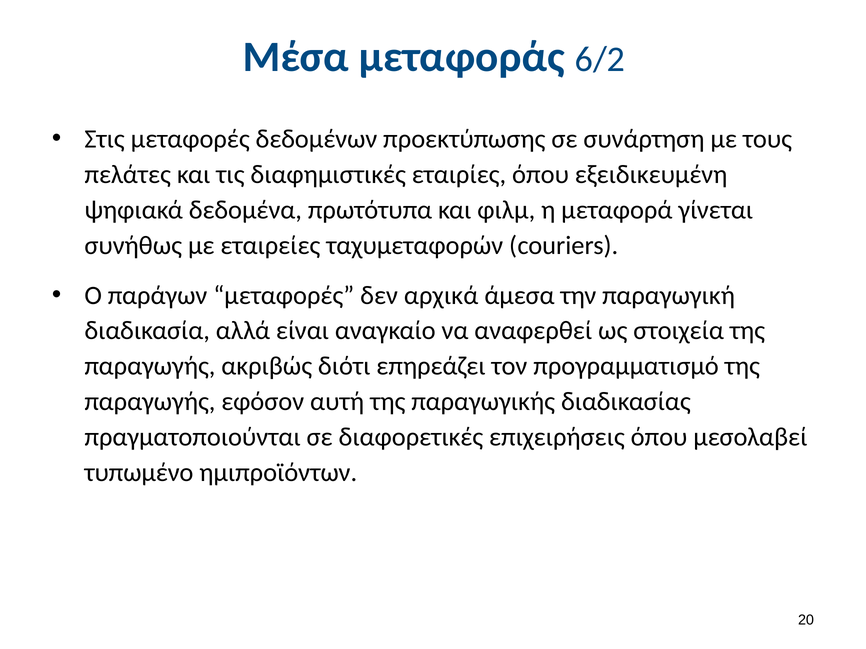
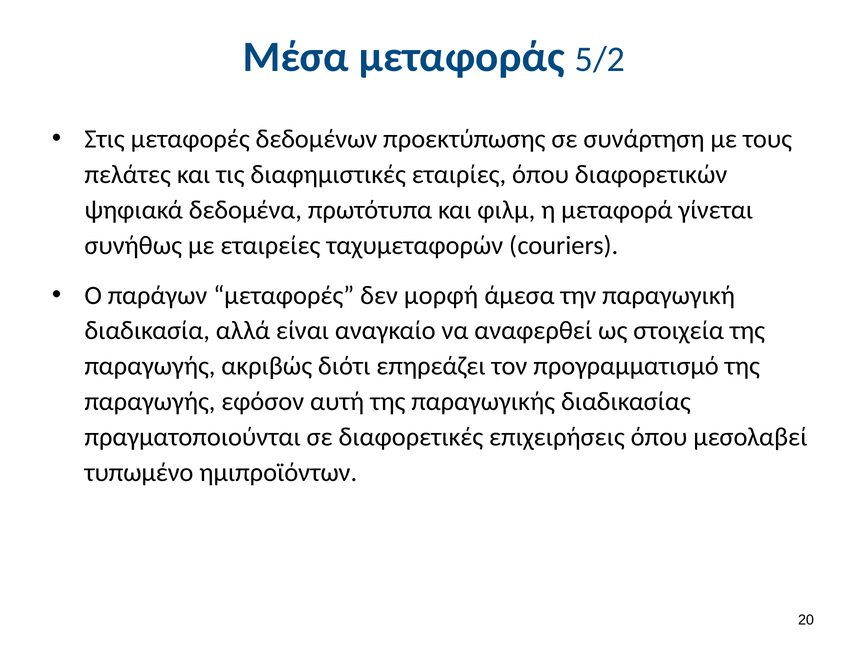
6/2: 6/2 -> 5/2
εξειδικευμένη: εξειδικευμένη -> διαφορετικών
αρχικά: αρχικά -> μορφή
